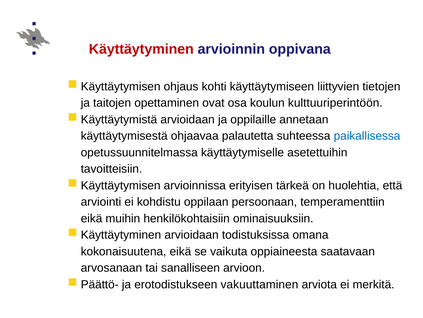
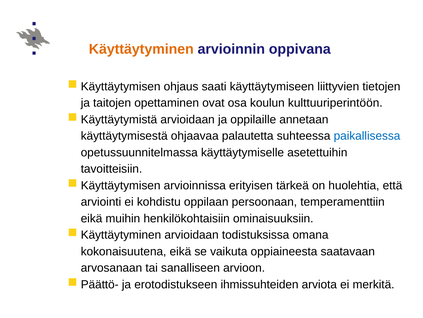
Käyttäytyminen at (141, 49) colour: red -> orange
kohti: kohti -> saati
vakuuttaminen: vakuuttaminen -> ihmissuhteiden
